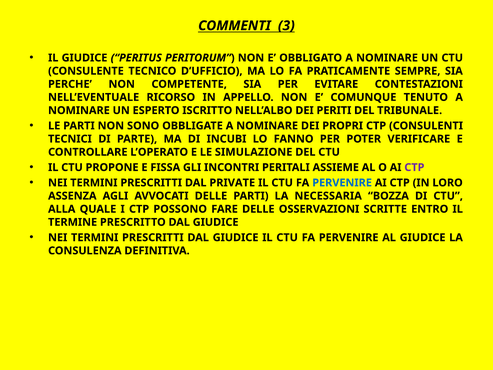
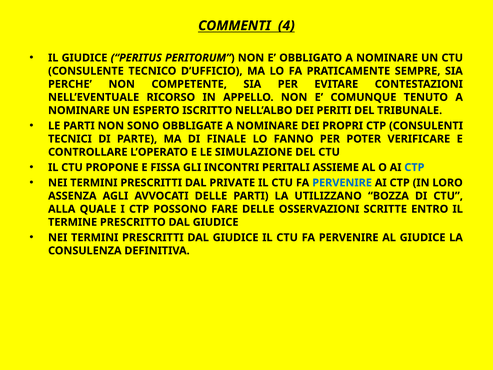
3: 3 -> 4
INCUBI: INCUBI -> FINALE
CTP at (414, 167) colour: purple -> blue
NECESSARIA: NECESSARIA -> UTILIZZANO
